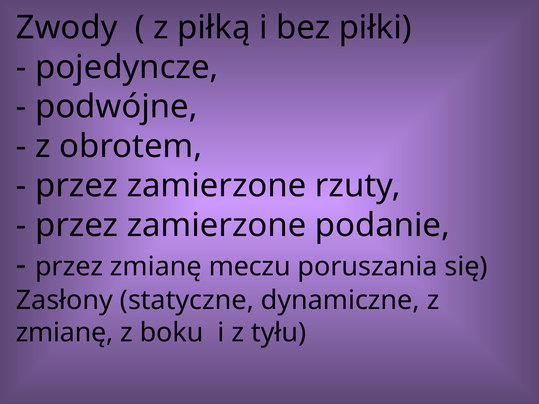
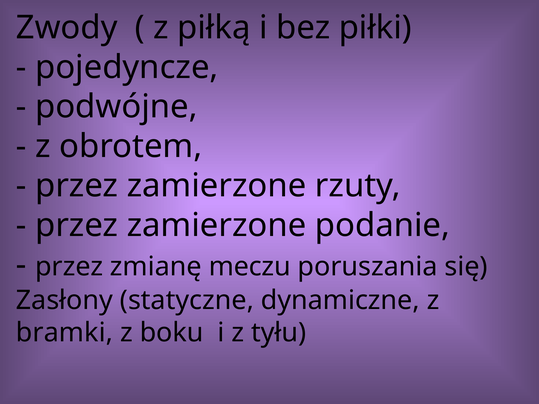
zmianę at (65, 333): zmianę -> bramki
